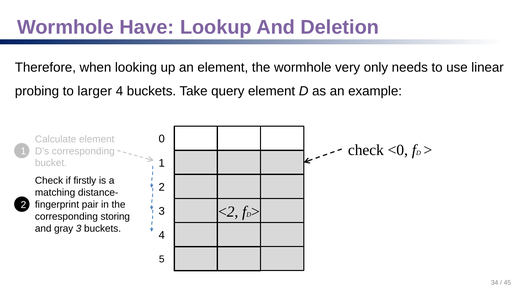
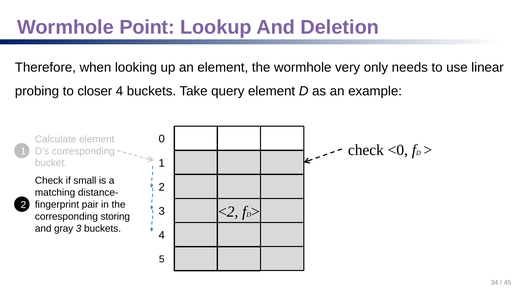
Have: Have -> Point
larger: larger -> closer
firstly: firstly -> small
